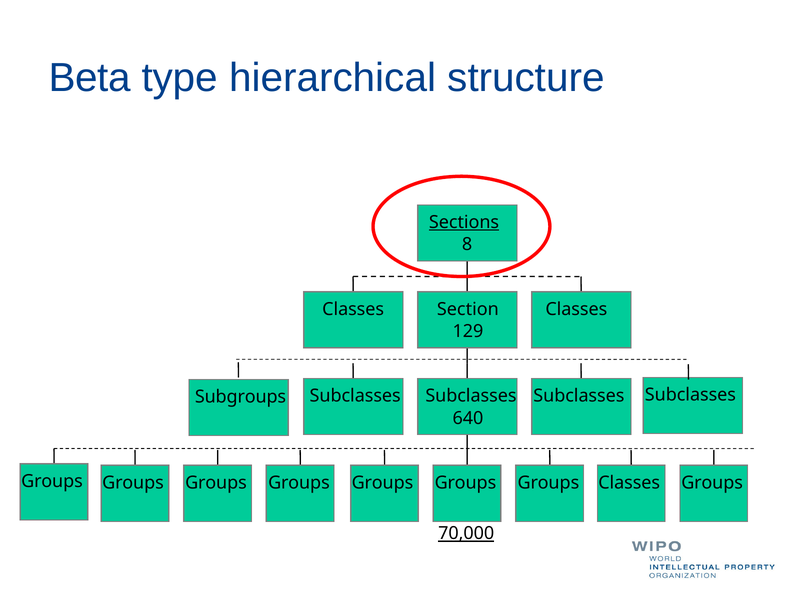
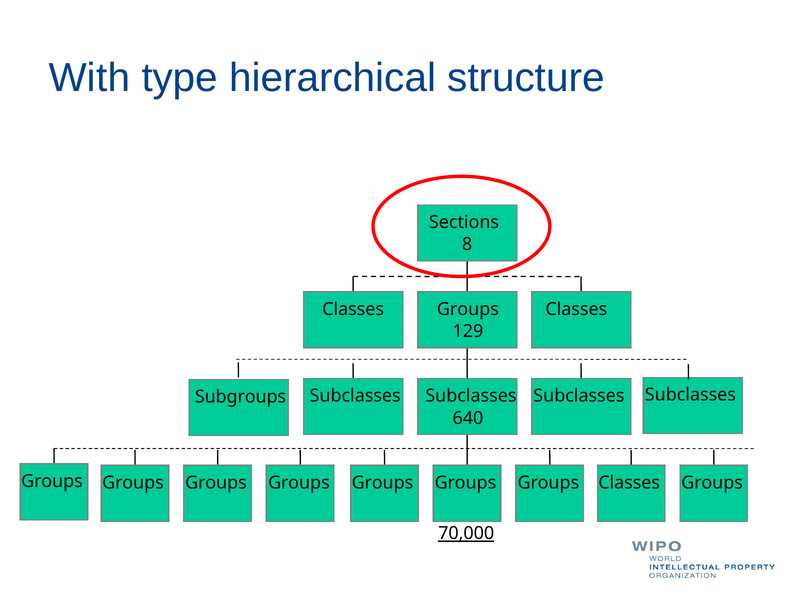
Beta: Beta -> With
Sections underline: present -> none
Section at (468, 309): Section -> Groups
